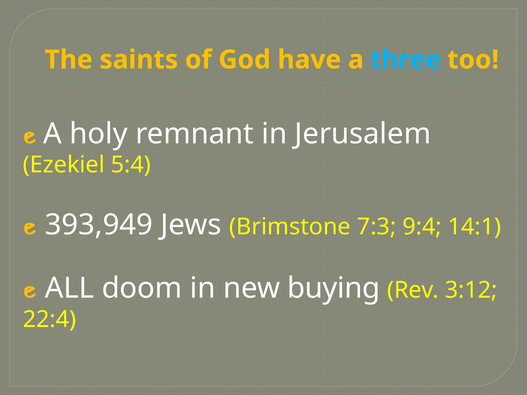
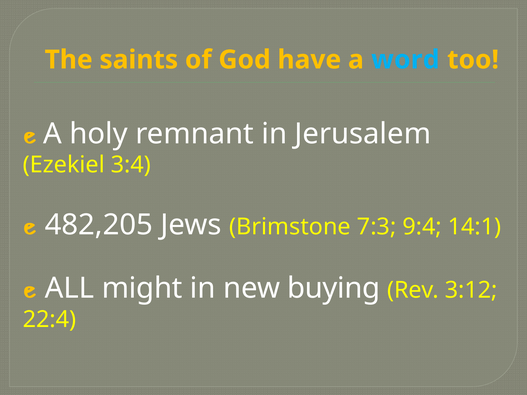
three: three -> word
5:4: 5:4 -> 3:4
393,949: 393,949 -> 482,205
doom: doom -> might
